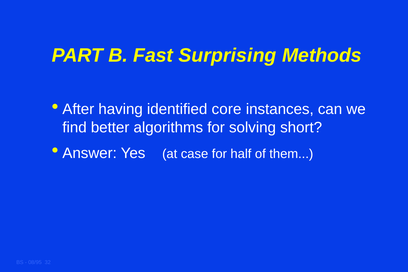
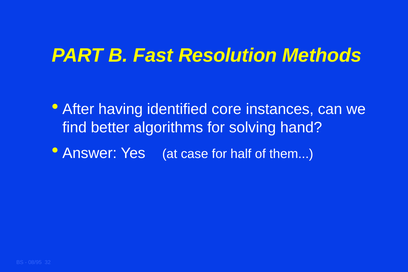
Surprising: Surprising -> Resolution
short: short -> hand
